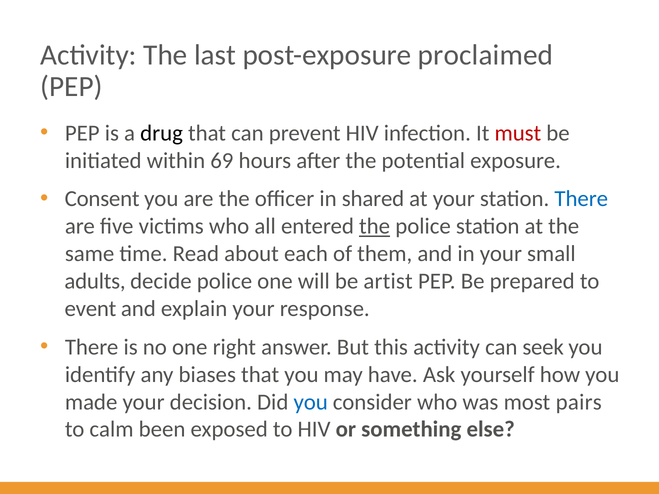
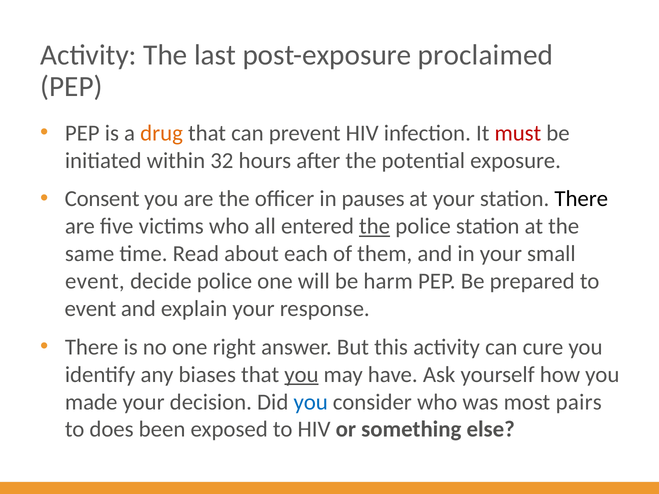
drug colour: black -> orange
69: 69 -> 32
shared: shared -> pauses
There at (581, 199) colour: blue -> black
adults at (95, 281): adults -> event
artist: artist -> harm
seek: seek -> cure
you at (301, 375) underline: none -> present
calm: calm -> does
